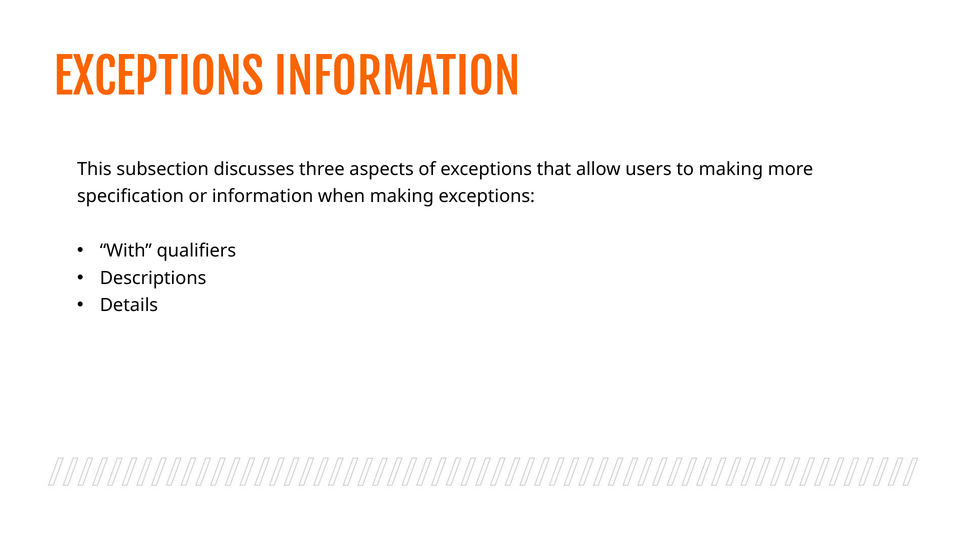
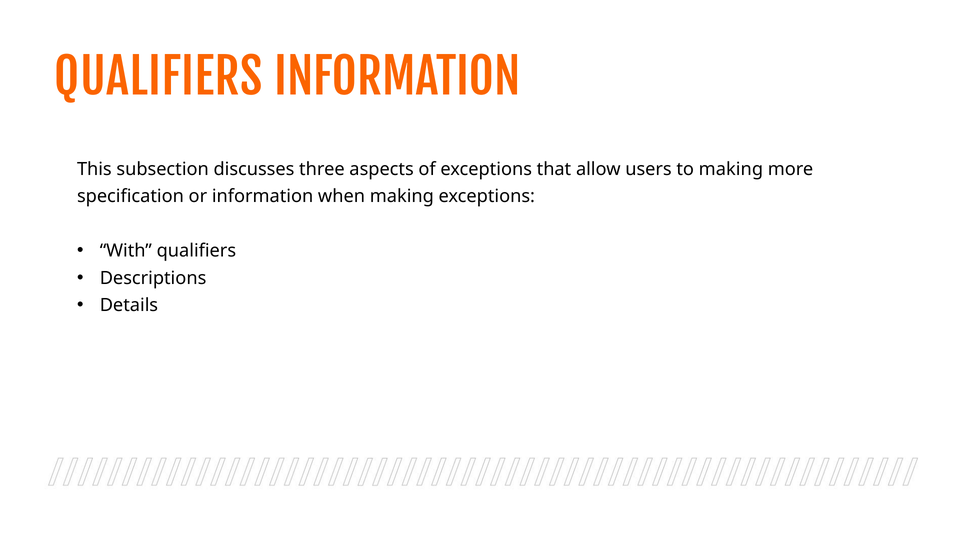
EXCEPTIONS at (159, 79): EXCEPTIONS -> QUALIFIERS
